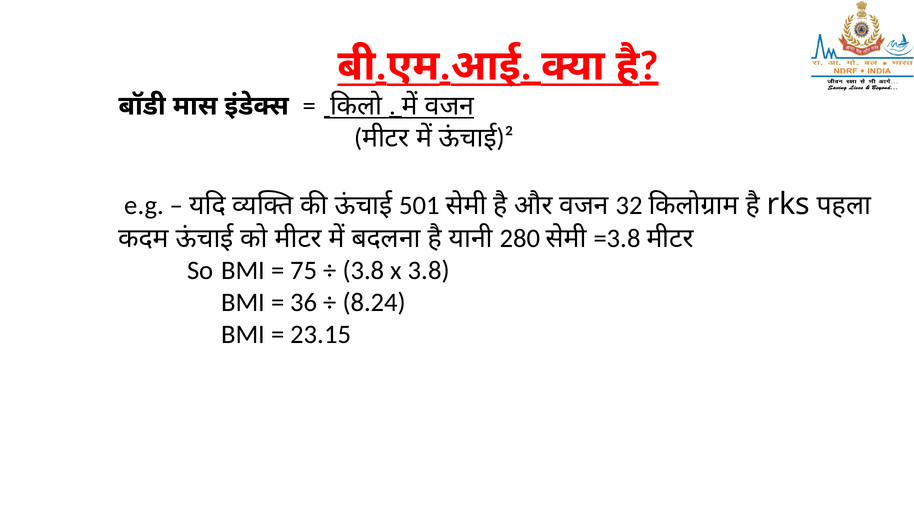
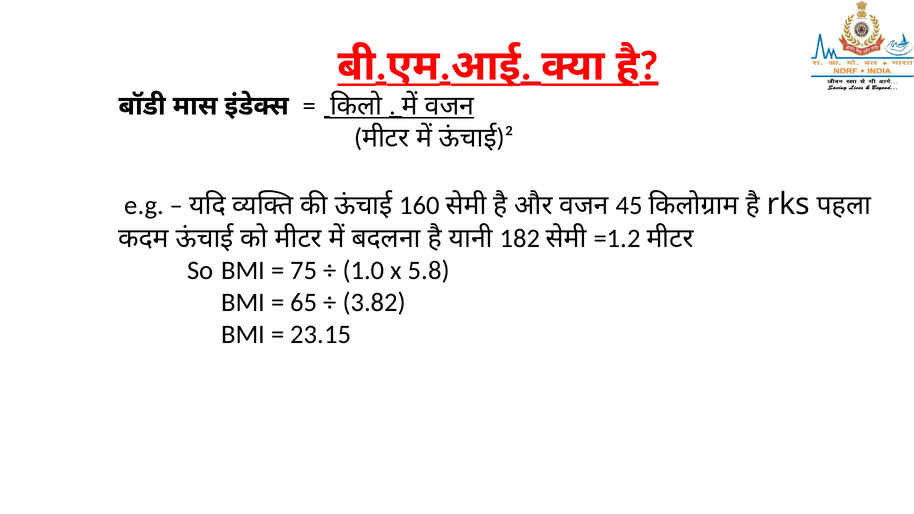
501: 501 -> 160
32: 32 -> 45
280: 280 -> 182
=3.8: =3.8 -> =1.2
3.8 at (364, 270): 3.8 -> 1.0
x 3.8: 3.8 -> 5.8
36: 36 -> 65
8.24: 8.24 -> 3.82
